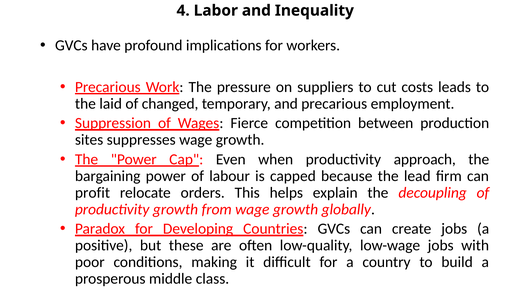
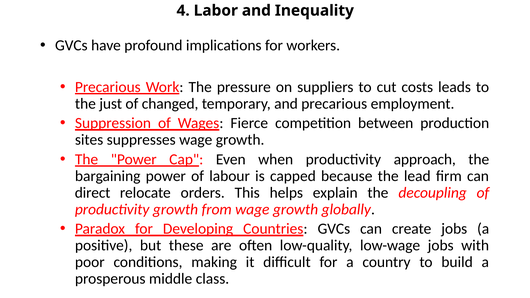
laid: laid -> just
profit: profit -> direct
